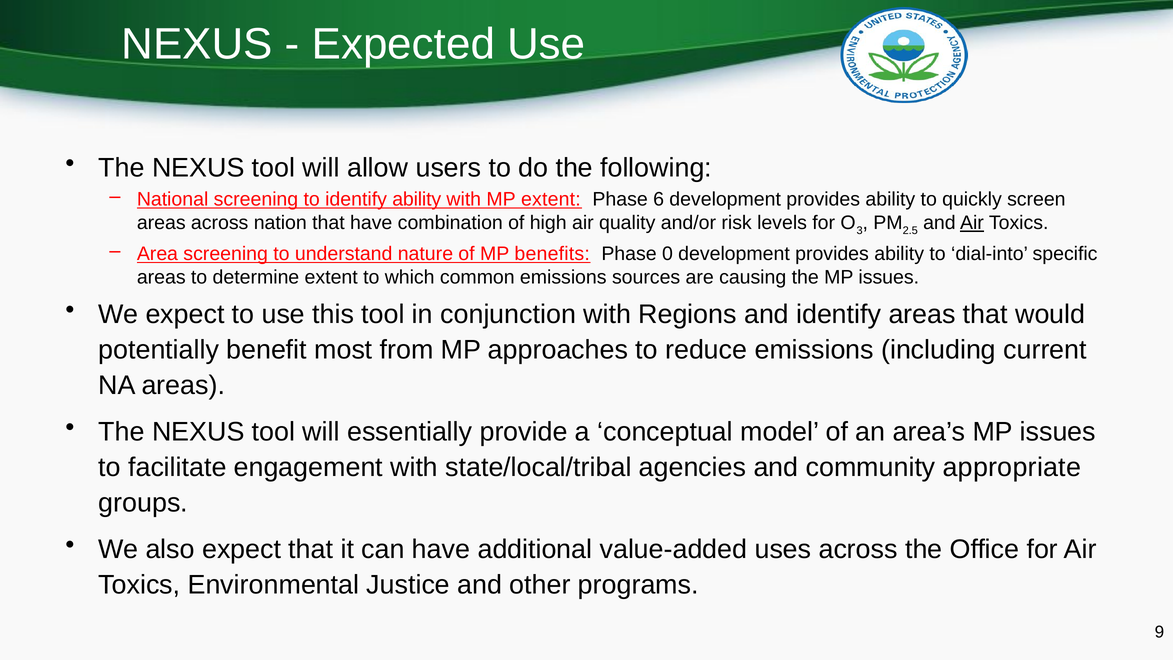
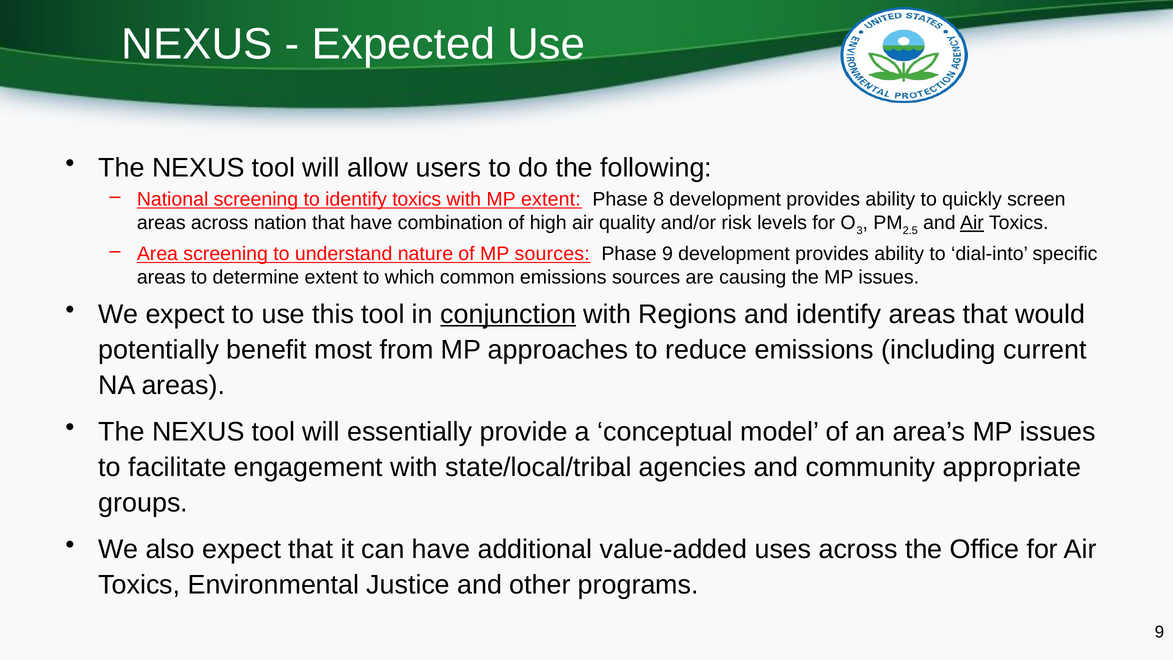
identify ability: ability -> toxics
6: 6 -> 8
MP benefits: benefits -> sources
Phase 0: 0 -> 9
conjunction underline: none -> present
